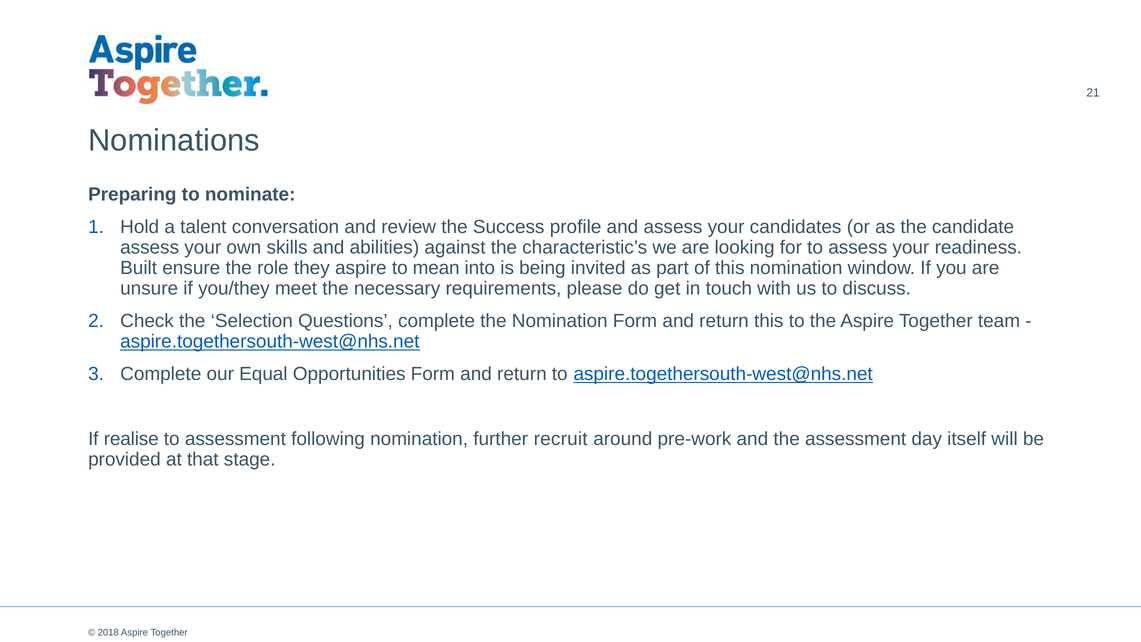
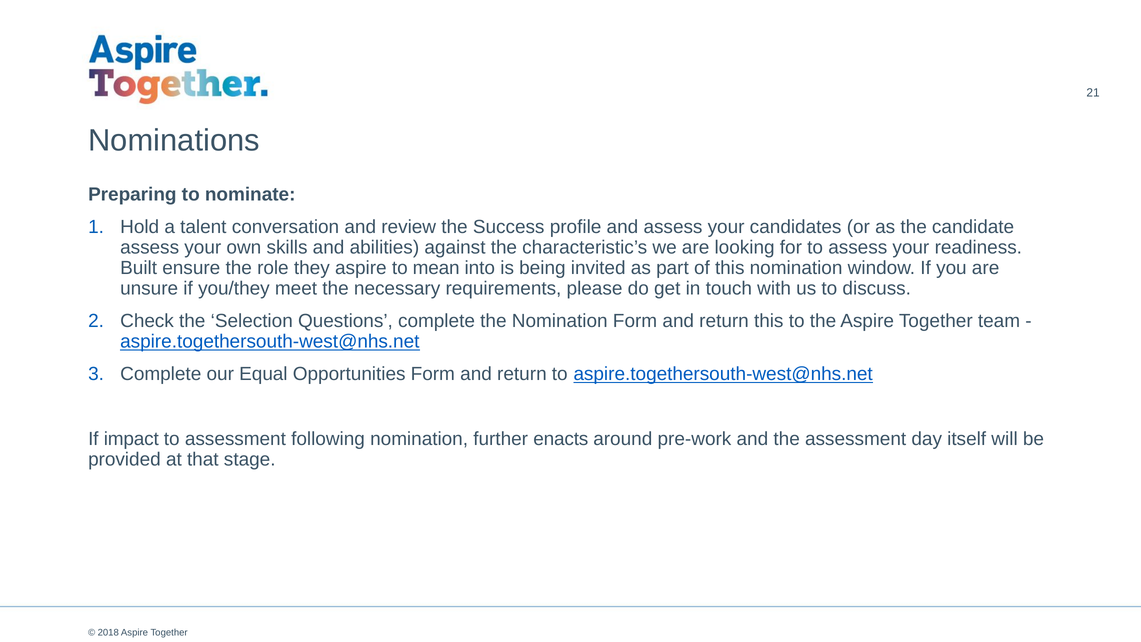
realise: realise -> impact
recruit: recruit -> enacts
